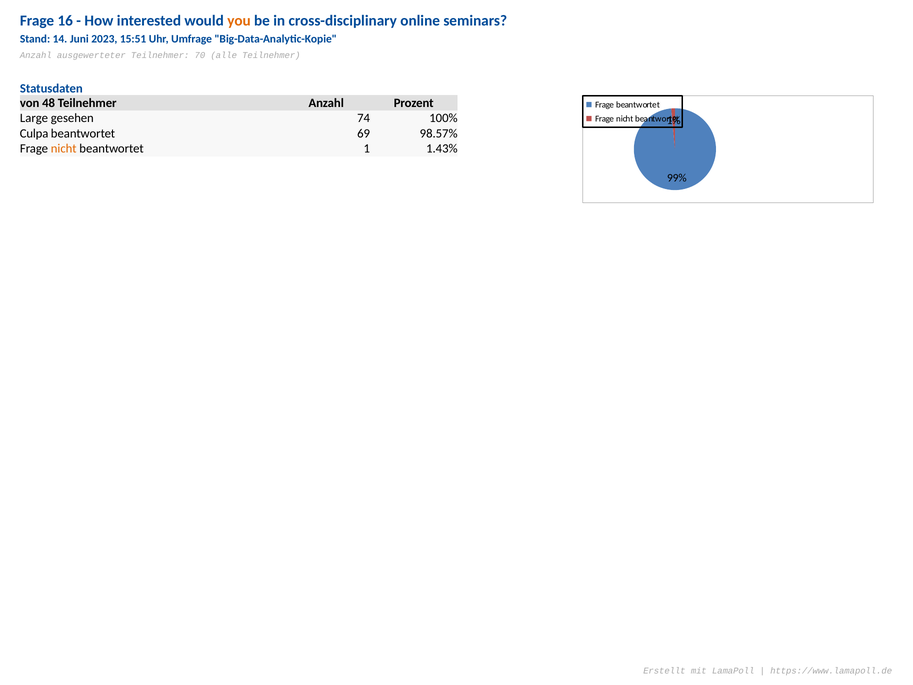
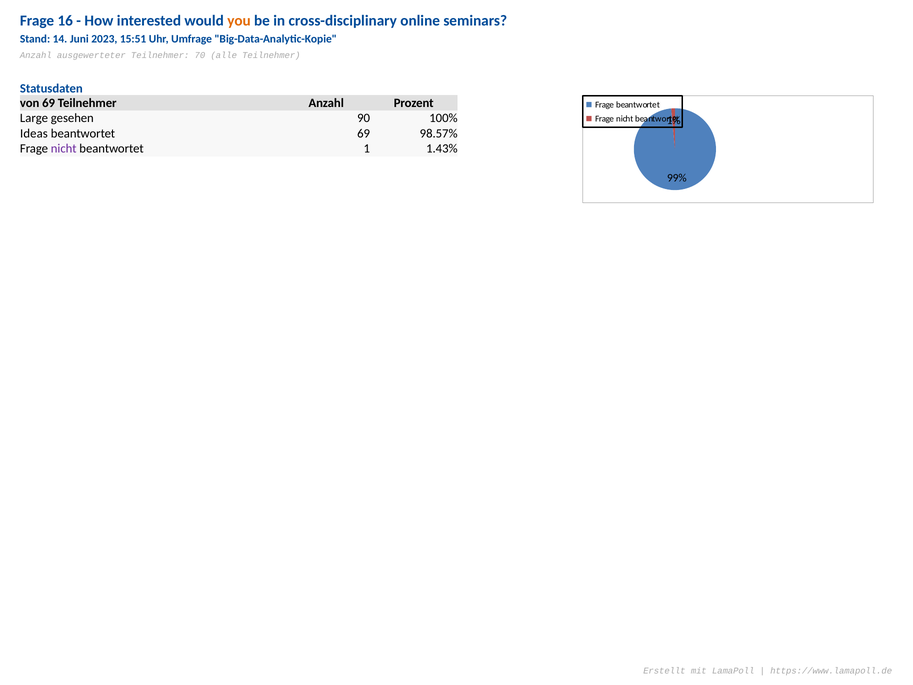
von 48: 48 -> 69
74: 74 -> 90
Culpa: Culpa -> Ideas
nicht at (64, 149) colour: orange -> purple
